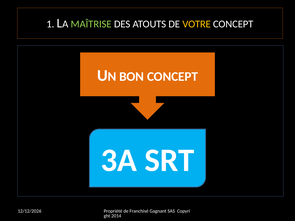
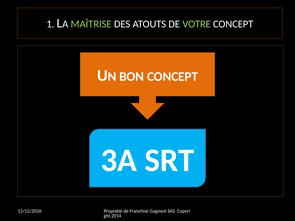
VOTRE colour: yellow -> light green
